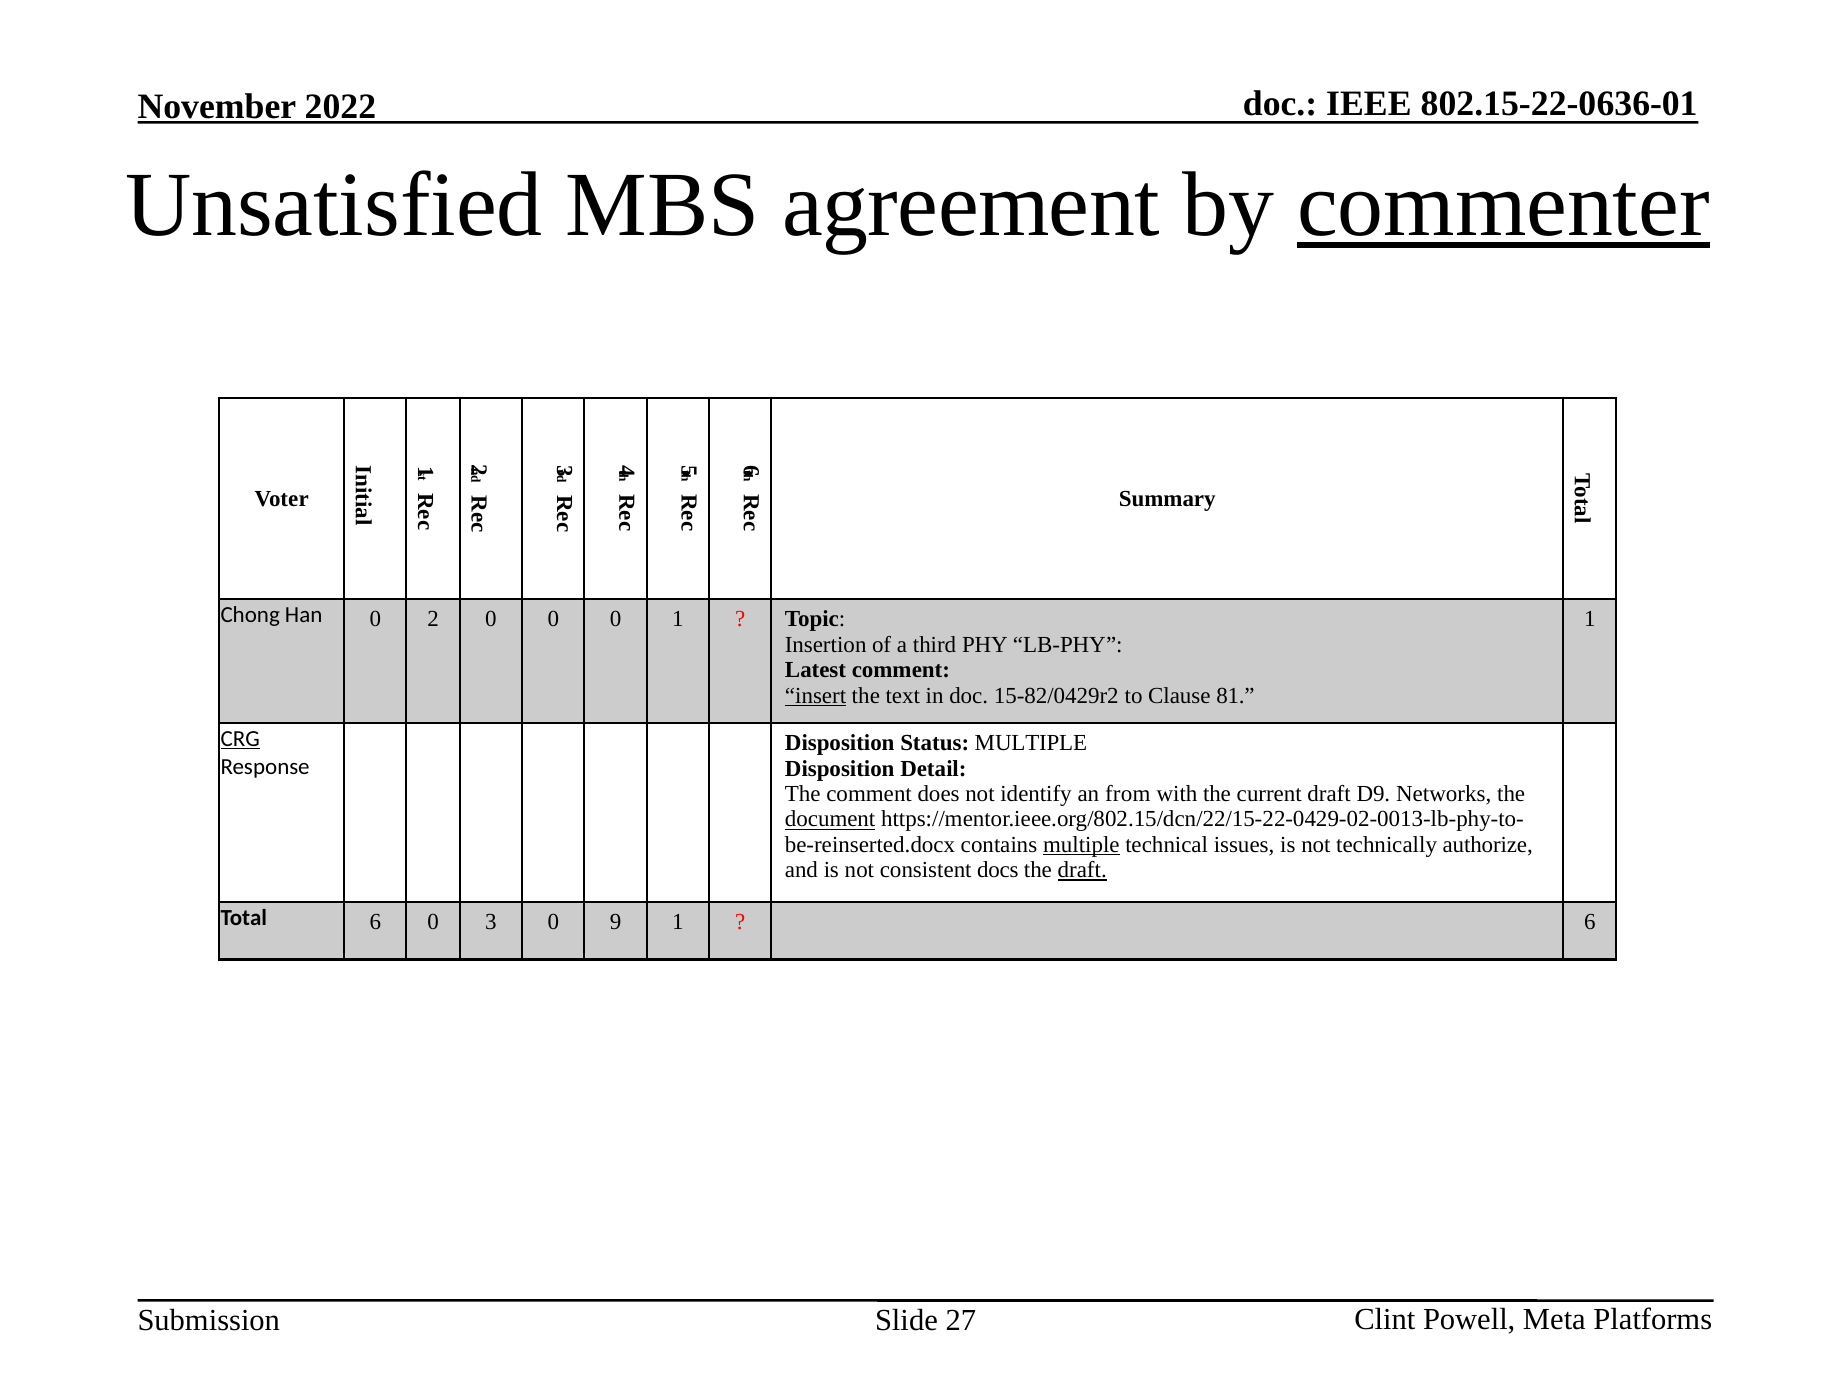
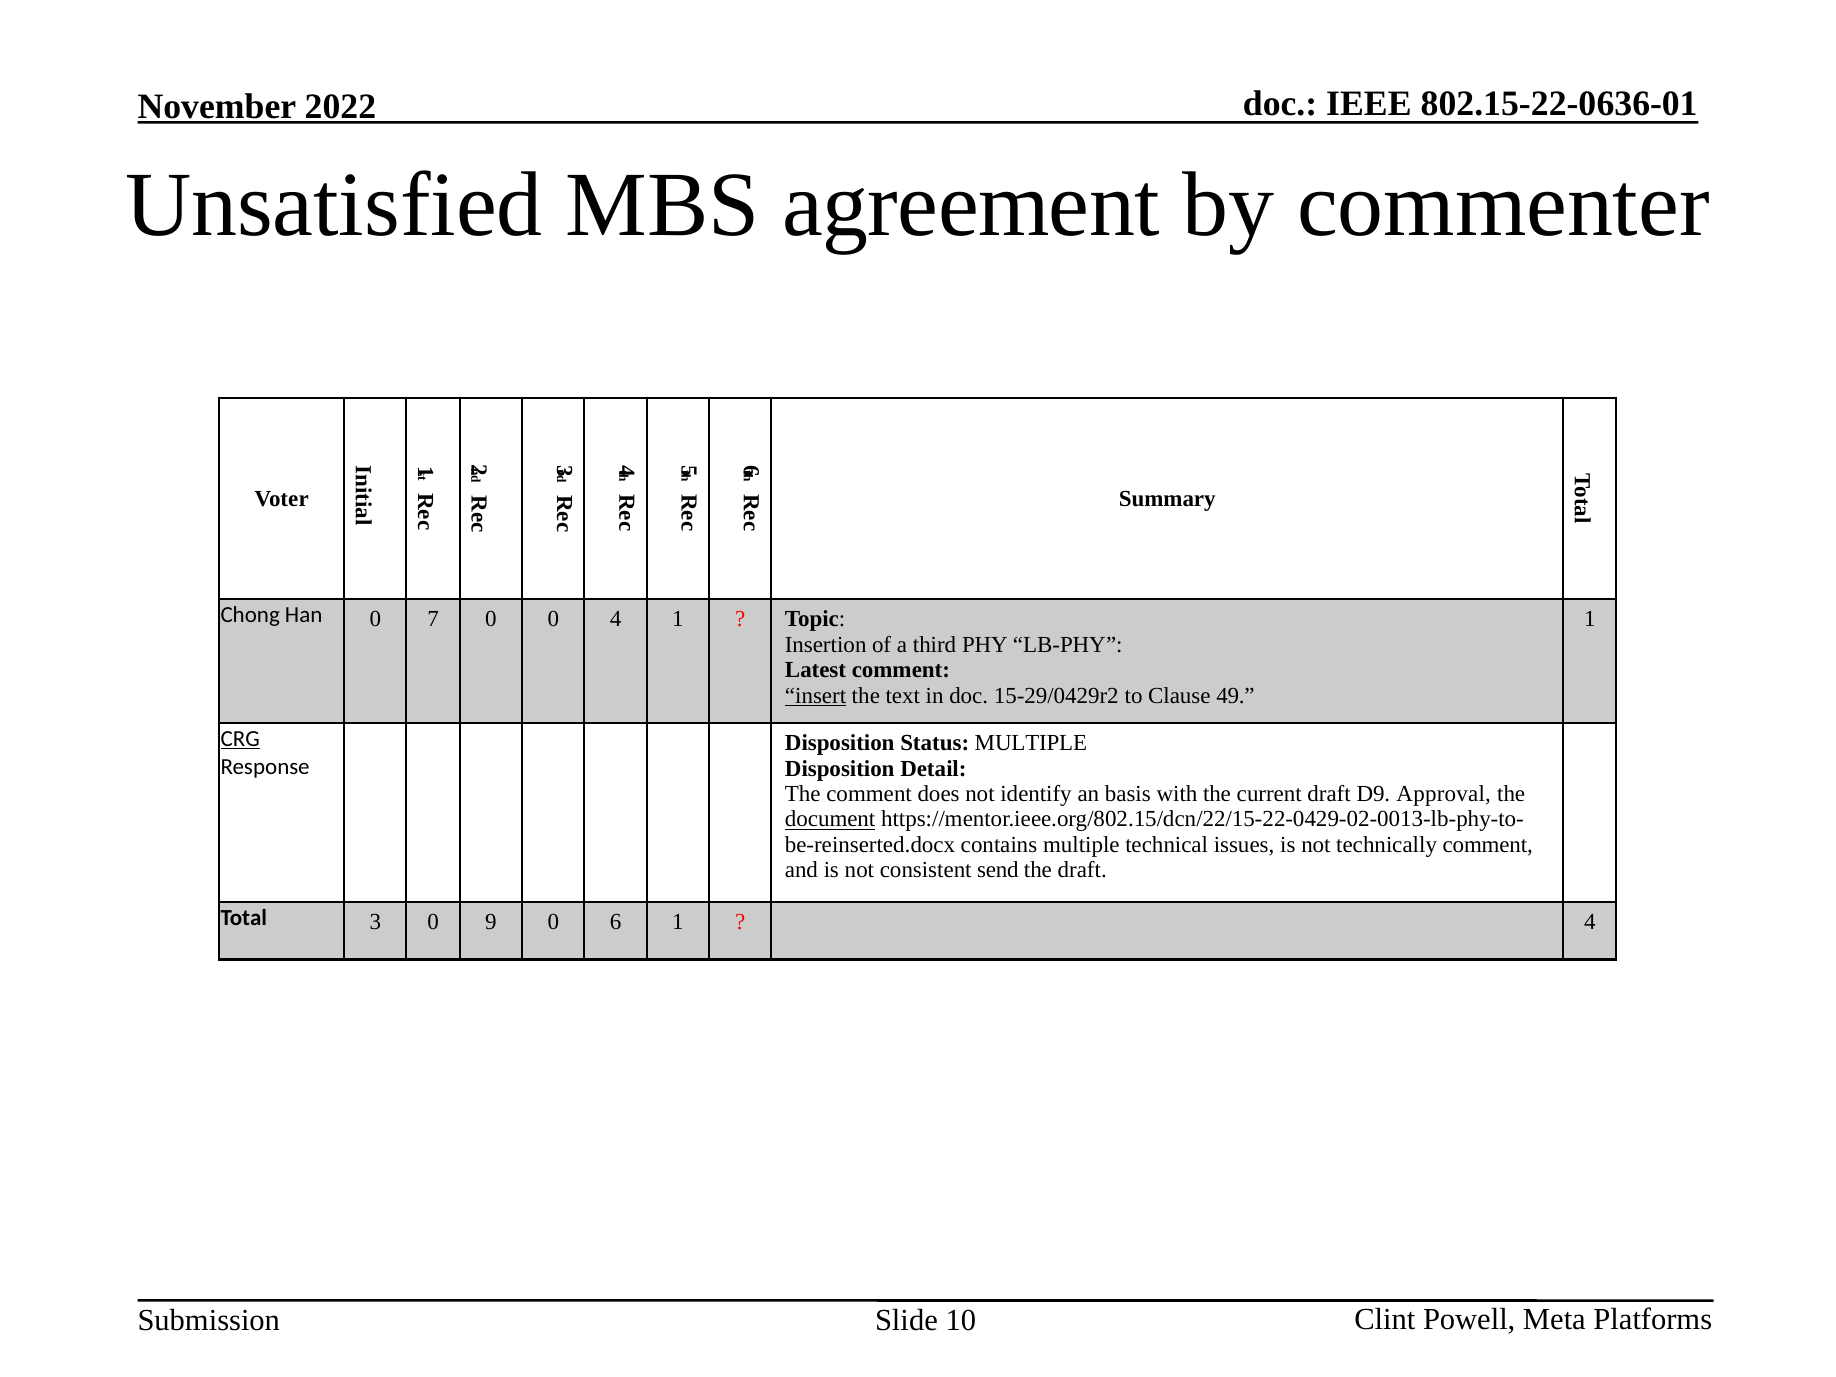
commenter underline: present -> none
2: 2 -> 7
0 0 0: 0 -> 4
15-82/0429r2: 15-82/0429r2 -> 15-29/0429r2
81: 81 -> 49
from: from -> basis
Networks: Networks -> Approval
multiple at (1081, 845) underline: present -> none
technically authorize: authorize -> comment
docs: docs -> send
draft at (1082, 870) underline: present -> none
Total 6: 6 -> 3
3: 3 -> 9
9: 9 -> 6
6 at (1590, 922): 6 -> 4
27: 27 -> 10
